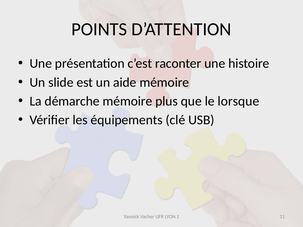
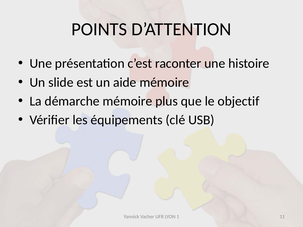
lorsque: lorsque -> objectif
